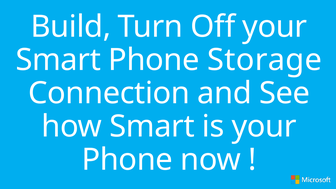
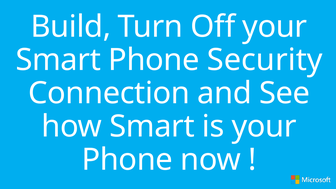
Storage: Storage -> Security
